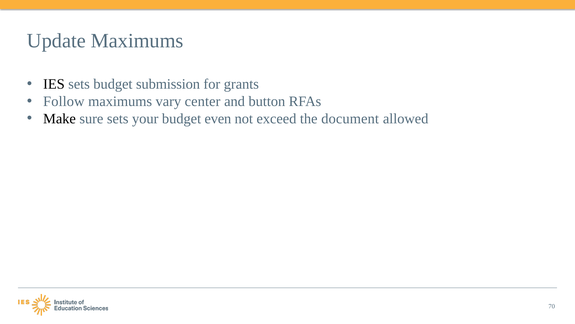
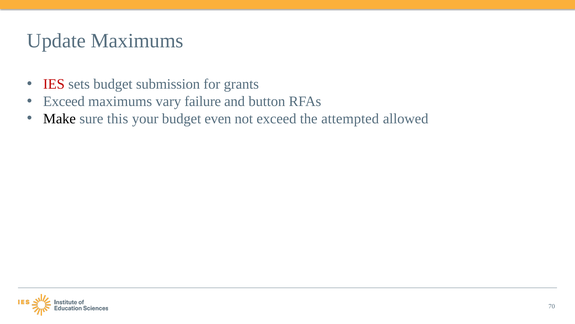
IES colour: black -> red
Follow at (64, 101): Follow -> Exceed
center: center -> failure
sure sets: sets -> this
document: document -> attempted
